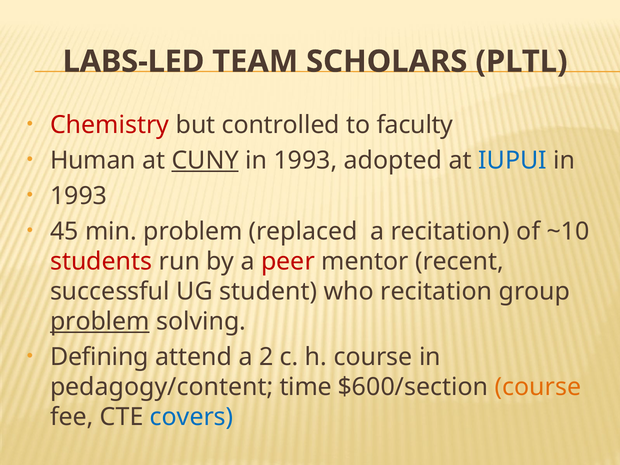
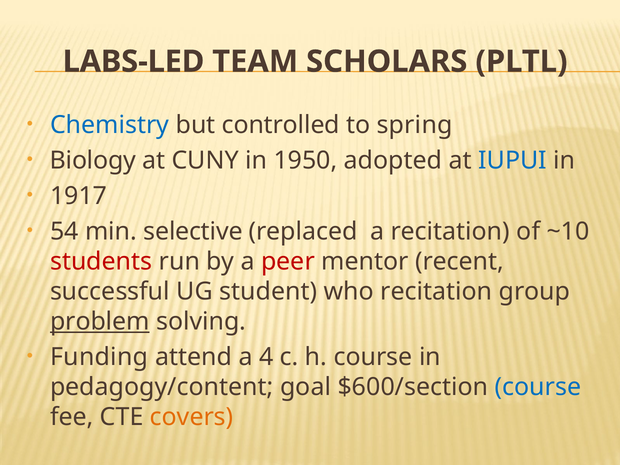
Chemistry colour: red -> blue
faculty: faculty -> spring
Human: Human -> Biology
CUNY underline: present -> none
in 1993: 1993 -> 1950
1993 at (79, 196): 1993 -> 1917
45: 45 -> 54
min problem: problem -> selective
Defining: Defining -> Funding
2: 2 -> 4
time: time -> goal
course at (538, 387) colour: orange -> blue
covers colour: blue -> orange
